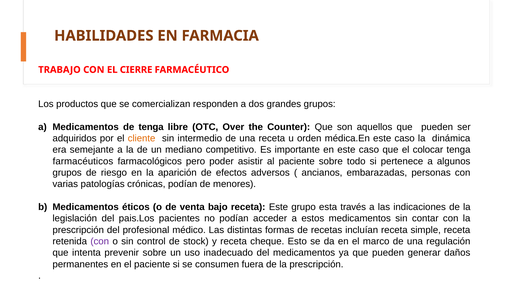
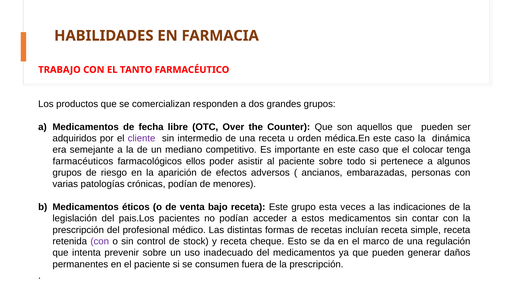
CIERRE: CIERRE -> TANTO
de tenga: tenga -> fecha
cliente colour: orange -> purple
pero: pero -> ellos
través: través -> veces
